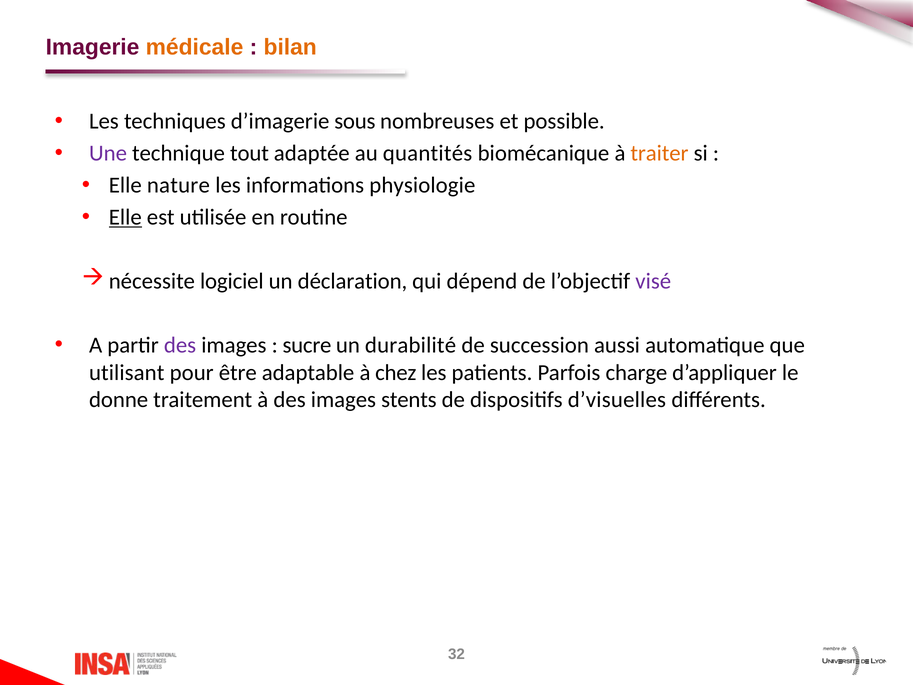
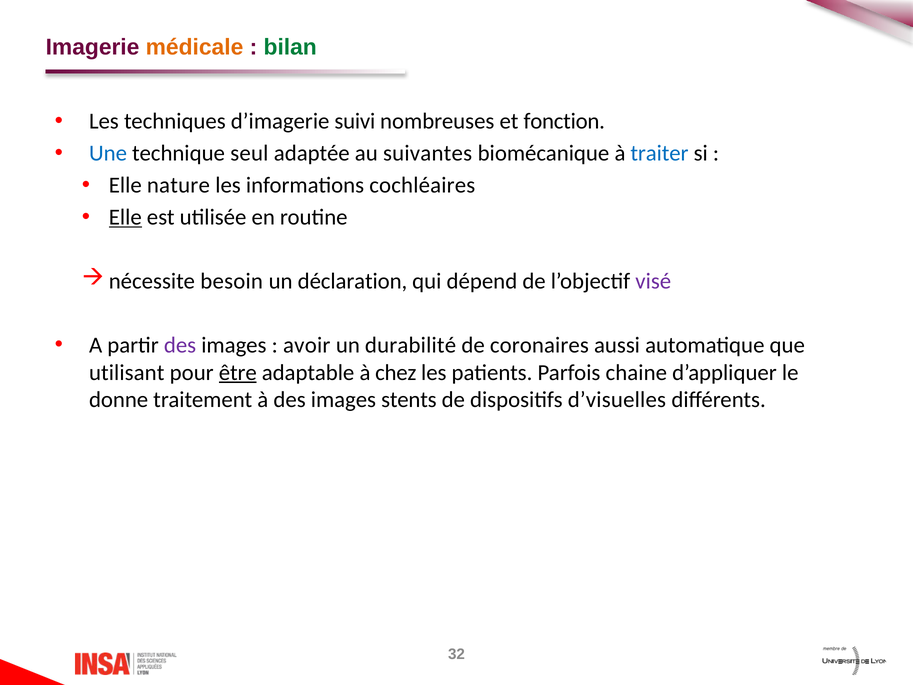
bilan colour: orange -> green
sous: sous -> suivi
possible: possible -> fonction
Une colour: purple -> blue
tout: tout -> seul
quantités: quantités -> suivantes
traiter colour: orange -> blue
physiologie: physiologie -> cochléaires
logiciel: logiciel -> besoin
sucre: sucre -> avoir
succession: succession -> coronaires
être underline: none -> present
charge: charge -> chaine
